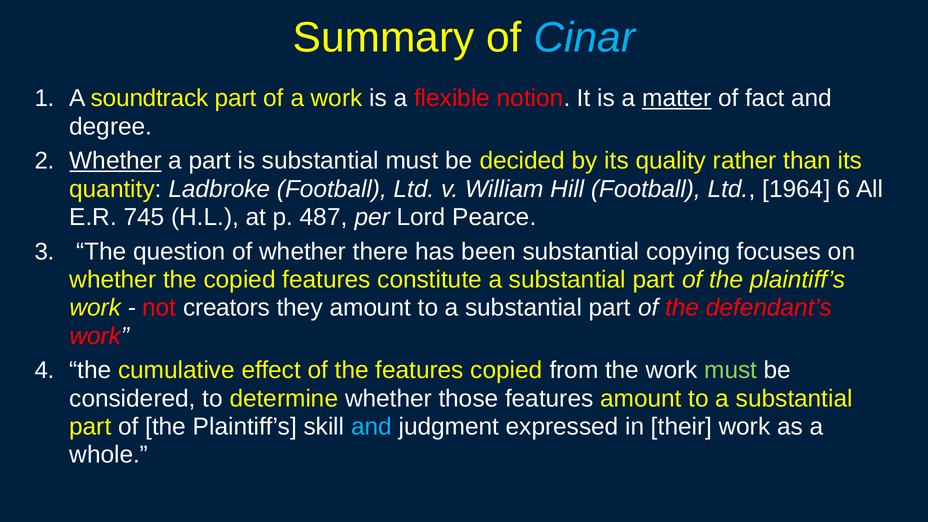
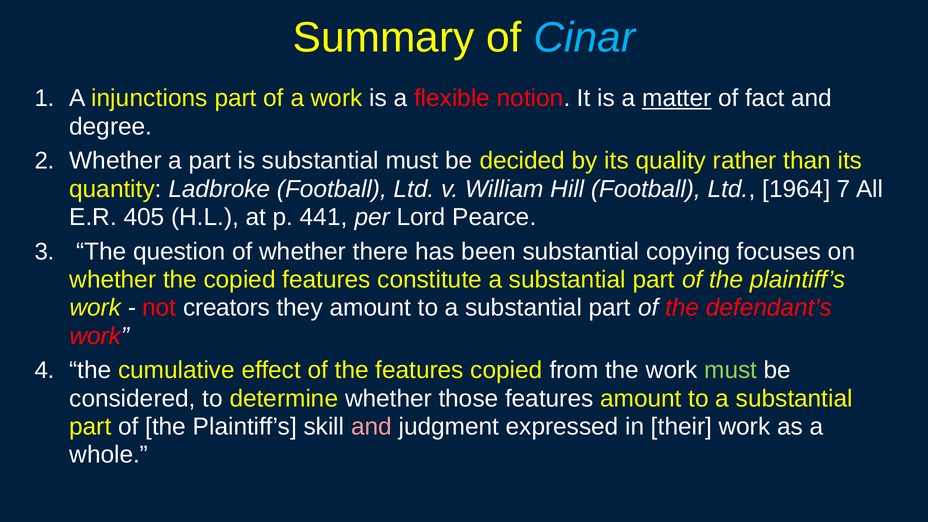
soundtrack: soundtrack -> injunctions
Whether at (116, 161) underline: present -> none
6: 6 -> 7
745: 745 -> 405
487: 487 -> 441
and at (372, 427) colour: light blue -> pink
